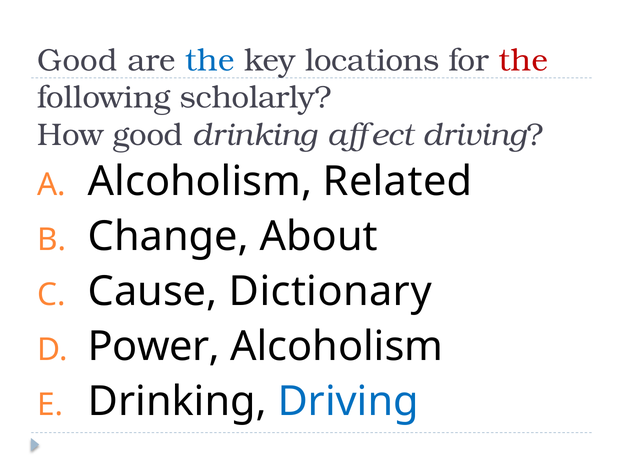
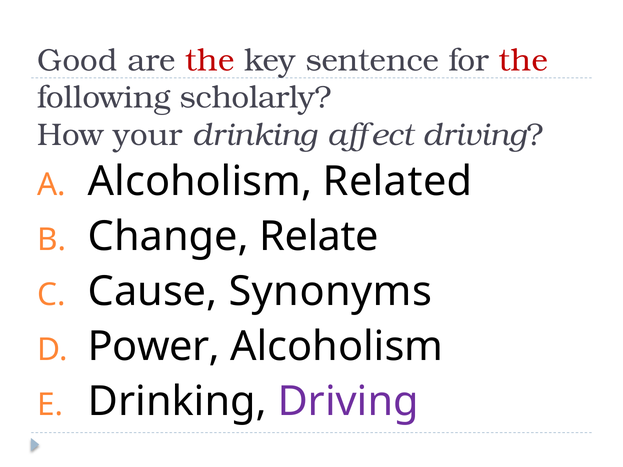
the at (210, 60) colour: blue -> red
locations: locations -> sentence
How good: good -> your
About: About -> Relate
Dictionary: Dictionary -> Synonyms
Driving at (348, 402) colour: blue -> purple
